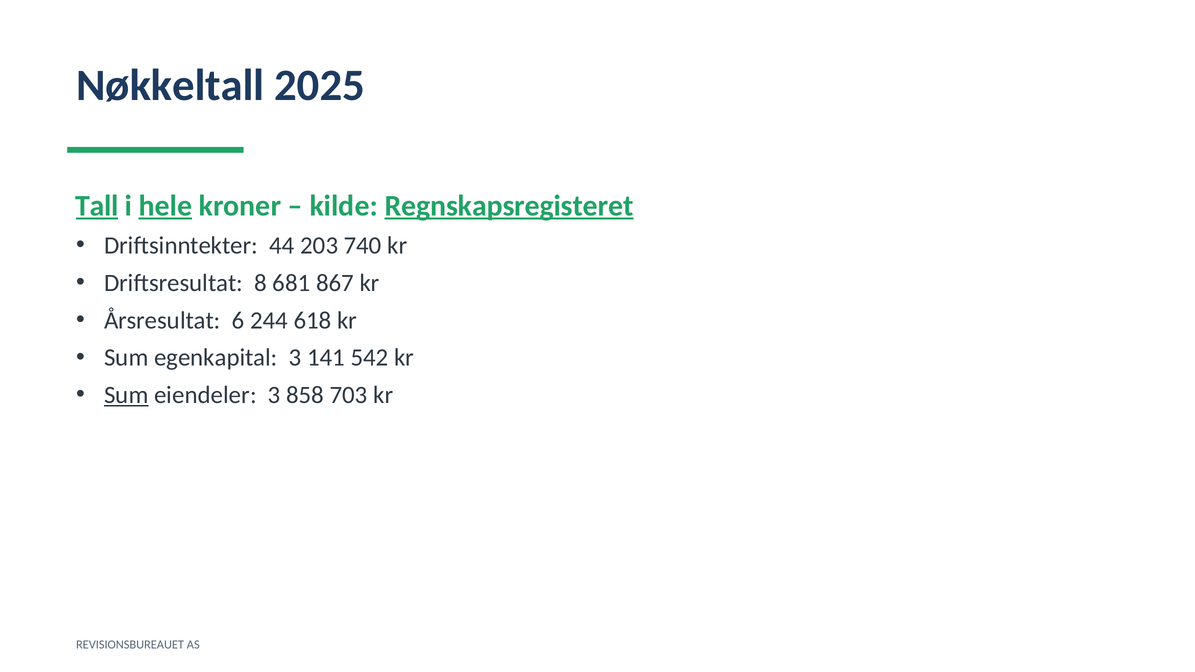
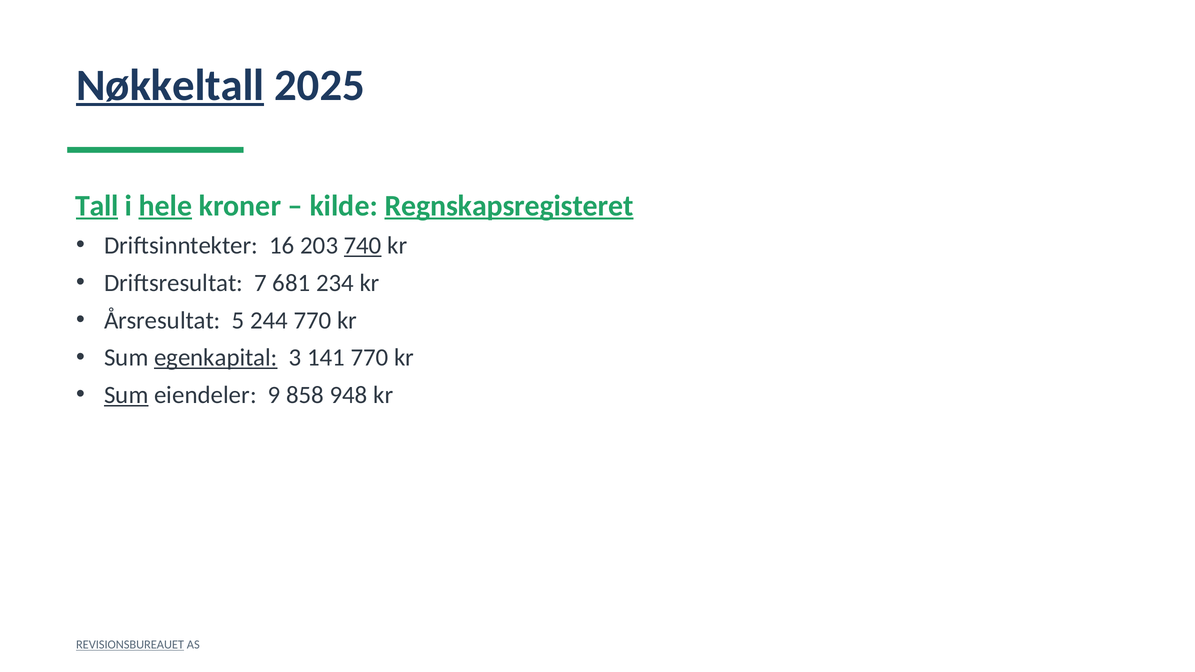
Nøkkeltall underline: none -> present
44: 44 -> 16
740 underline: none -> present
8: 8 -> 7
867: 867 -> 234
6: 6 -> 5
244 618: 618 -> 770
egenkapital underline: none -> present
141 542: 542 -> 770
eiendeler 3: 3 -> 9
703: 703 -> 948
REVISIONSBUREAUET underline: none -> present
